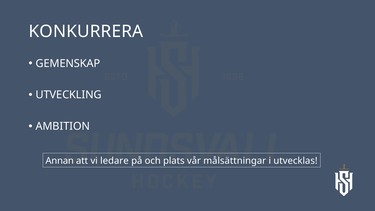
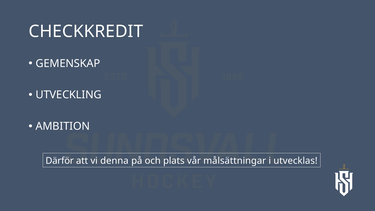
KONKURRERA: KONKURRERA -> CHECKKREDIT
Annan: Annan -> Därför
ledare: ledare -> denna
